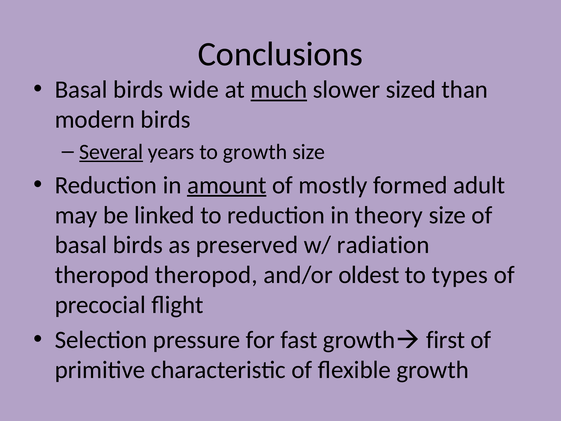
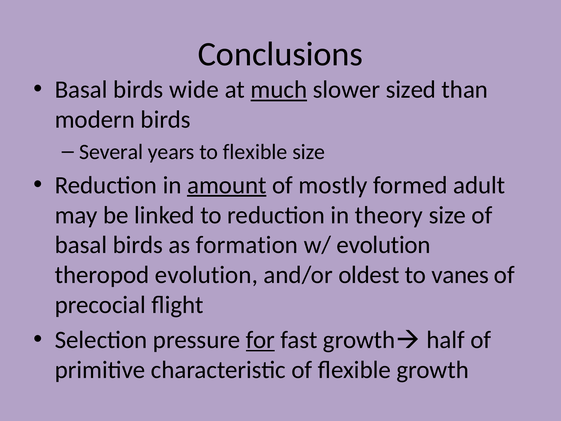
Several underline: present -> none
to growth: growth -> flexible
preserved: preserved -> formation
w/ radiation: radiation -> evolution
theropod theropod: theropod -> evolution
types: types -> vanes
for underline: none -> present
first: first -> half
